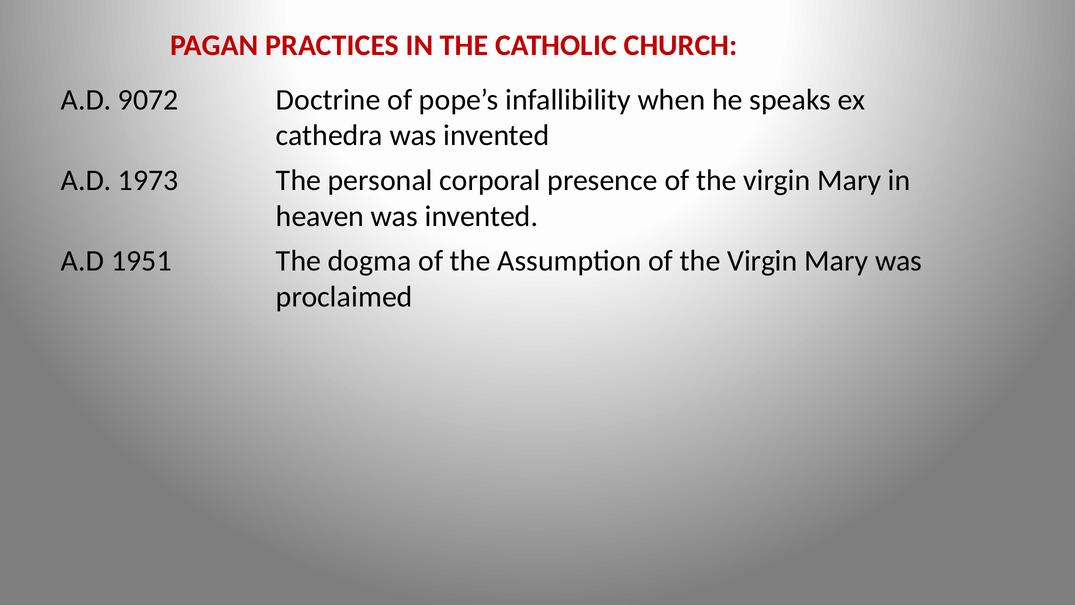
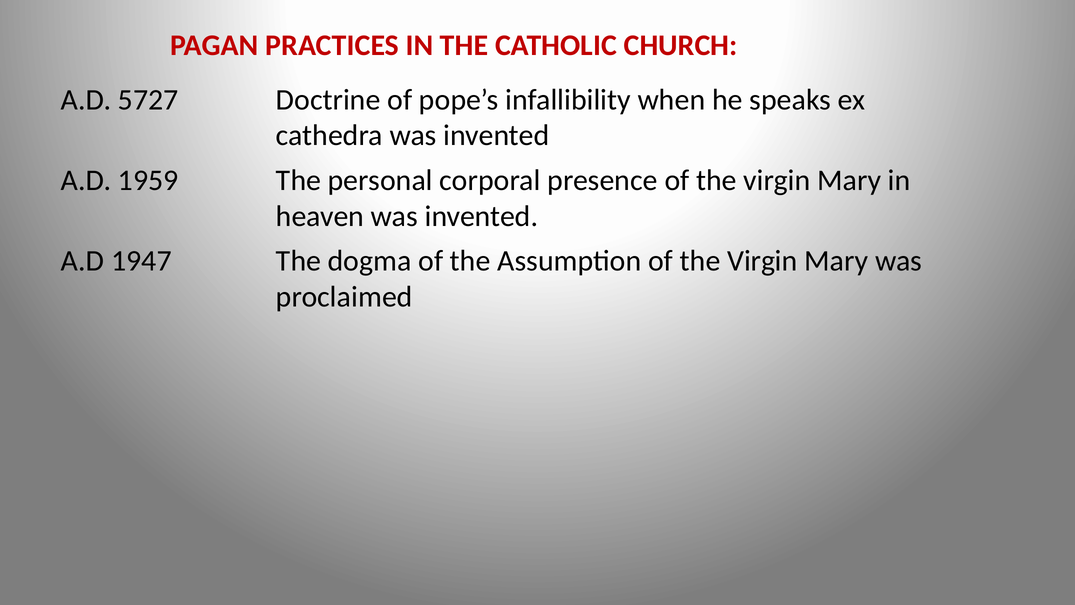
9072: 9072 -> 5727
1973: 1973 -> 1959
1951: 1951 -> 1947
